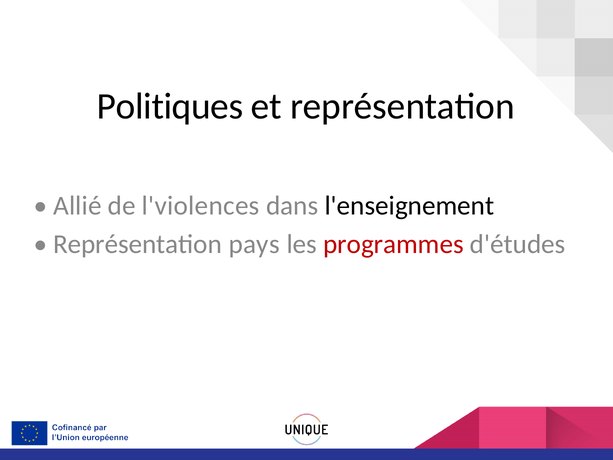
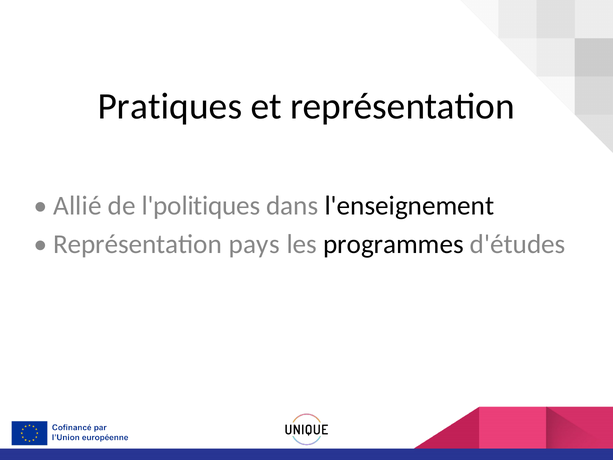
Politiques: Politiques -> Pratiques
l'violences: l'violences -> l'politiques
programmes colour: red -> black
